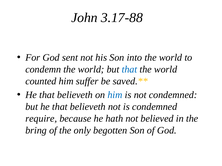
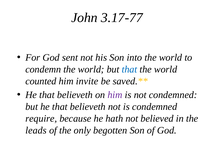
3.17-88: 3.17-88 -> 3.17-77
suffer: suffer -> invite
him at (115, 95) colour: blue -> purple
bring: bring -> leads
